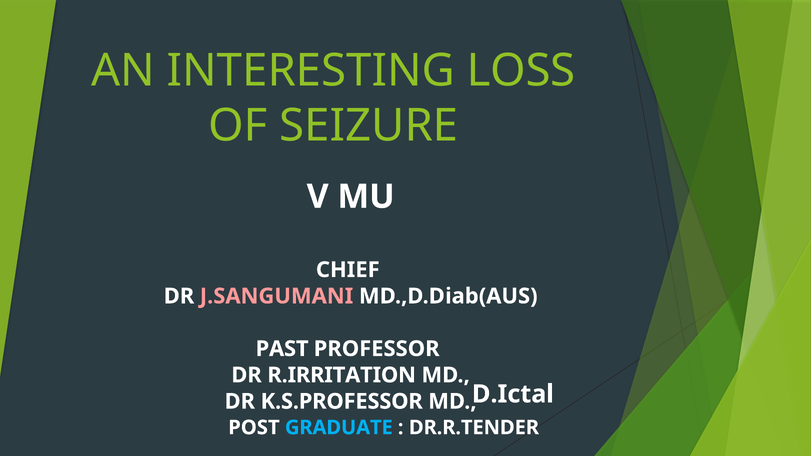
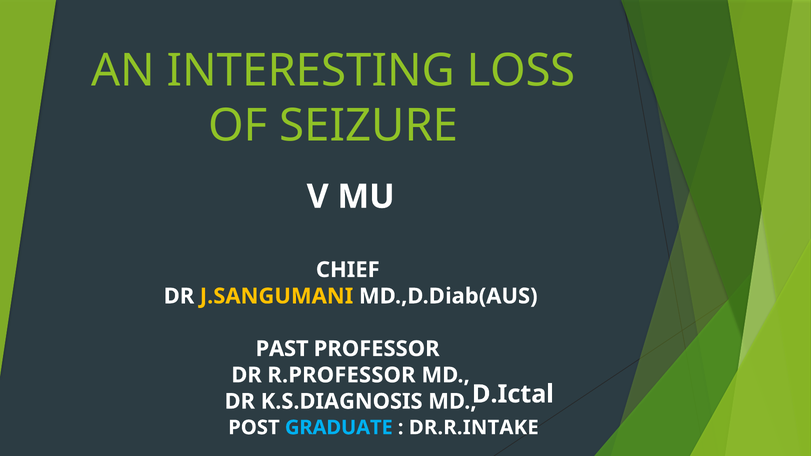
J.SANGUMANI colour: pink -> yellow
R.IRRITATION: R.IRRITATION -> R.PROFESSOR
K.S.PROFESSOR: K.S.PROFESSOR -> K.S.DIAGNOSIS
DR.R.TENDER: DR.R.TENDER -> DR.R.INTAKE
